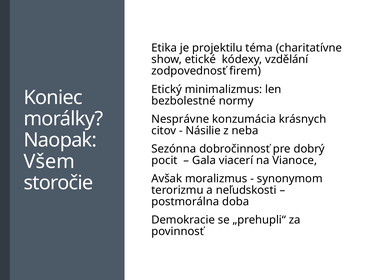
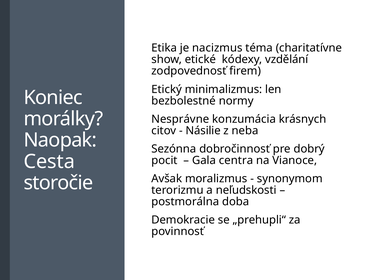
projektilu: projektilu -> nacizmus
Všem: Všem -> Cesta
viacerí: viacerí -> centra
